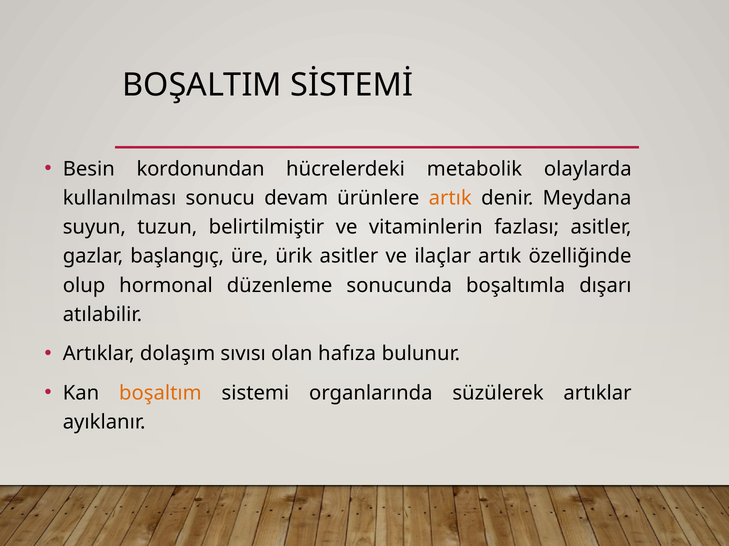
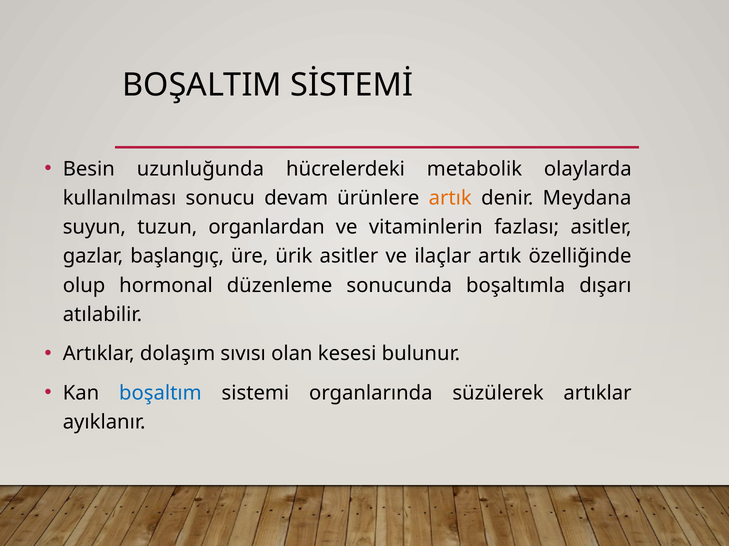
kordonundan: kordonundan -> uzunluğunda
belirtilmiştir: belirtilmiştir -> organlardan
hafıza: hafıza -> kesesi
boşaltım colour: orange -> blue
